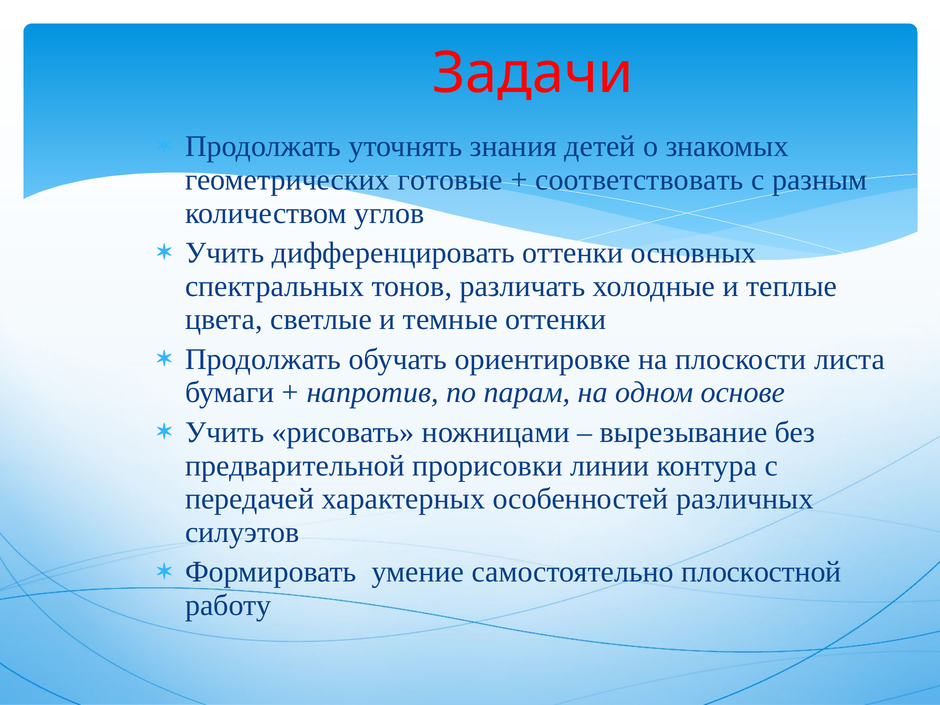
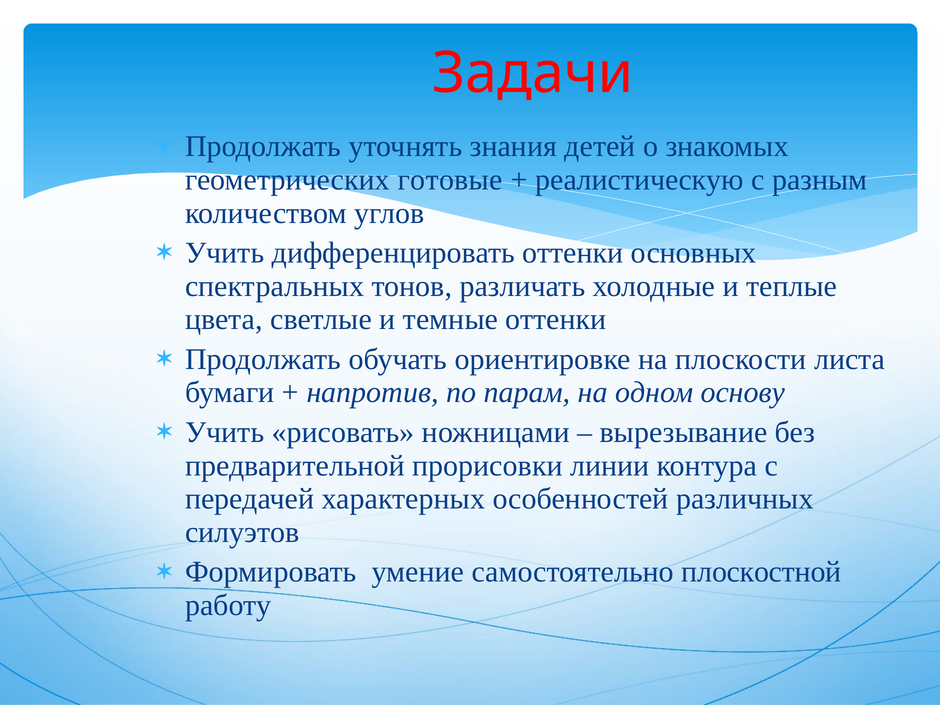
соответствовать: соответствовать -> реалистическую
основе: основе -> основу
